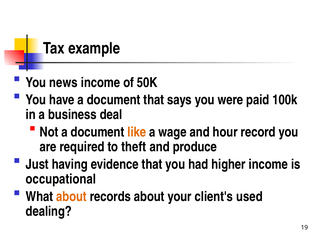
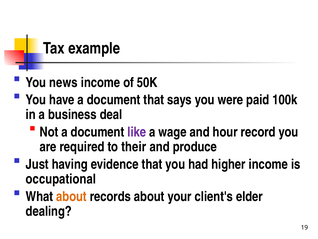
like colour: orange -> purple
theft: theft -> their
used: used -> elder
